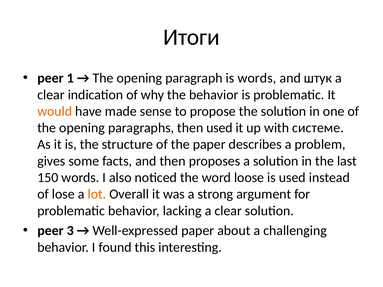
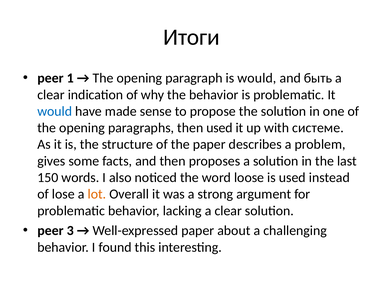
is words: words -> would
штук: штук -> быть
would at (55, 111) colour: orange -> blue
